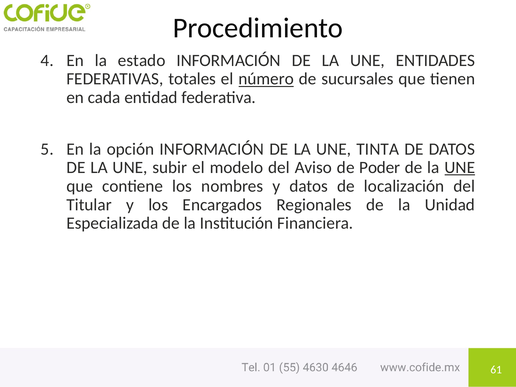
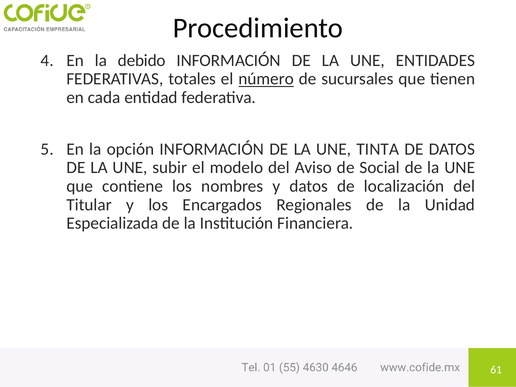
estado: estado -> debido
Poder: Poder -> Social
UNE at (460, 168) underline: present -> none
